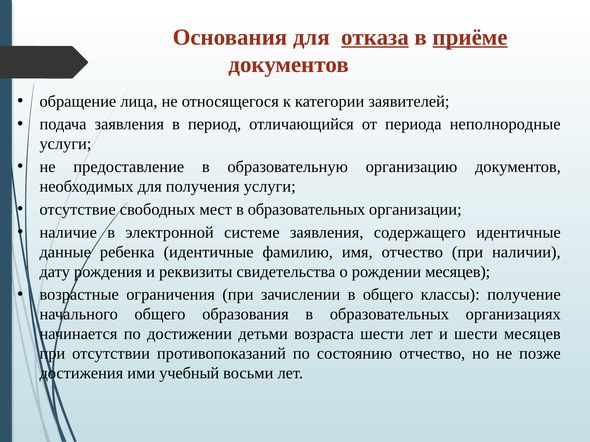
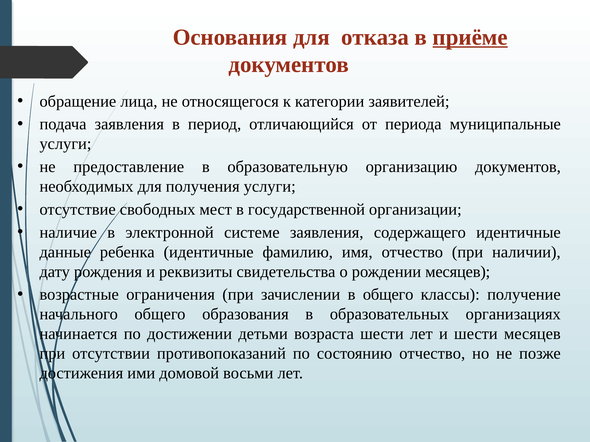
отказа underline: present -> none
неполнородные: неполнородные -> муниципальные
мест в образовательных: образовательных -> государственной
учебный: учебный -> домовой
